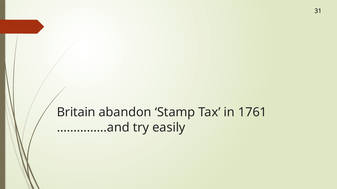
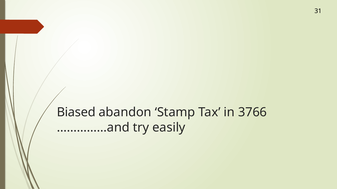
Britain: Britain -> Biased
1761: 1761 -> 3766
